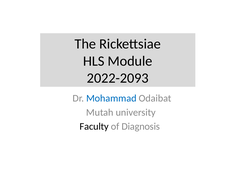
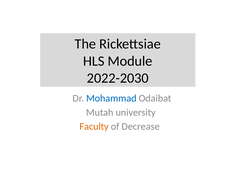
2022-2093: 2022-2093 -> 2022-2030
Faculty colour: black -> orange
Diagnosis: Diagnosis -> Decrease
